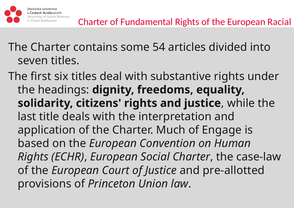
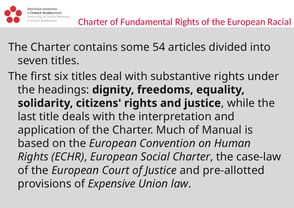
Engage: Engage -> Manual
Princeton: Princeton -> Expensive
